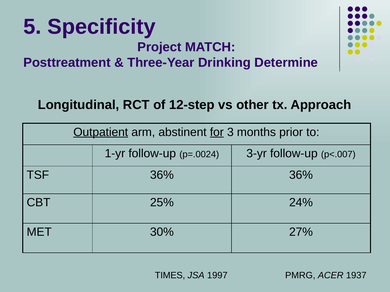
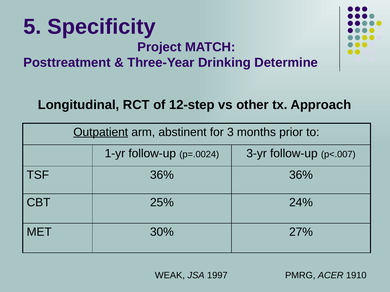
for underline: present -> none
TIMES: TIMES -> WEAK
1937: 1937 -> 1910
